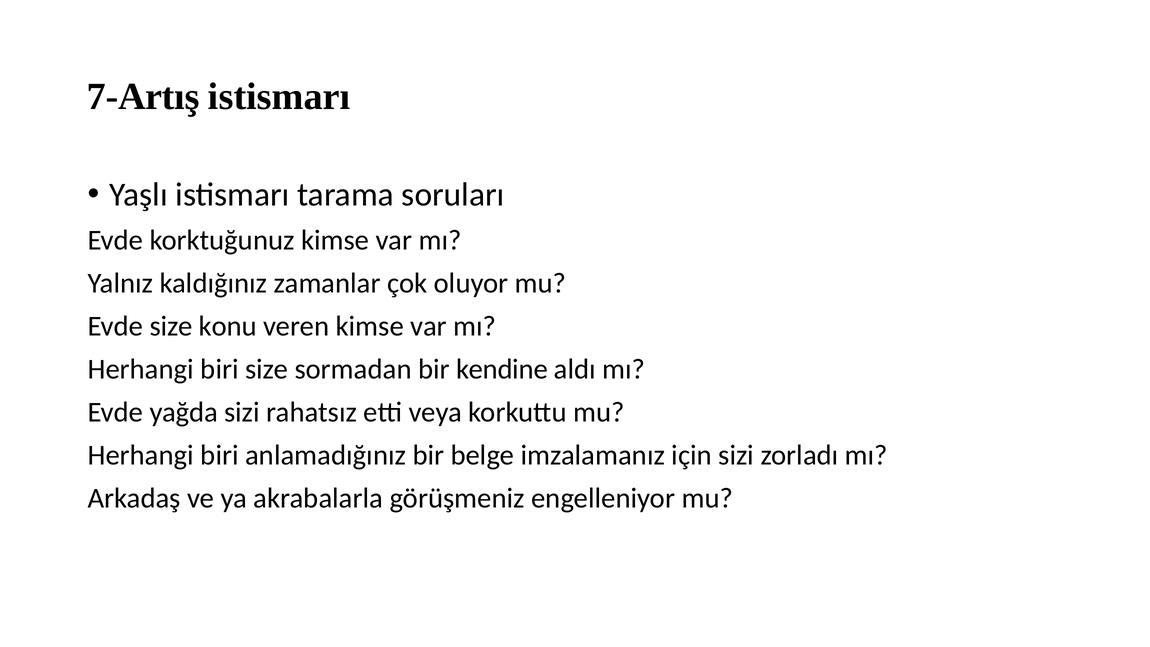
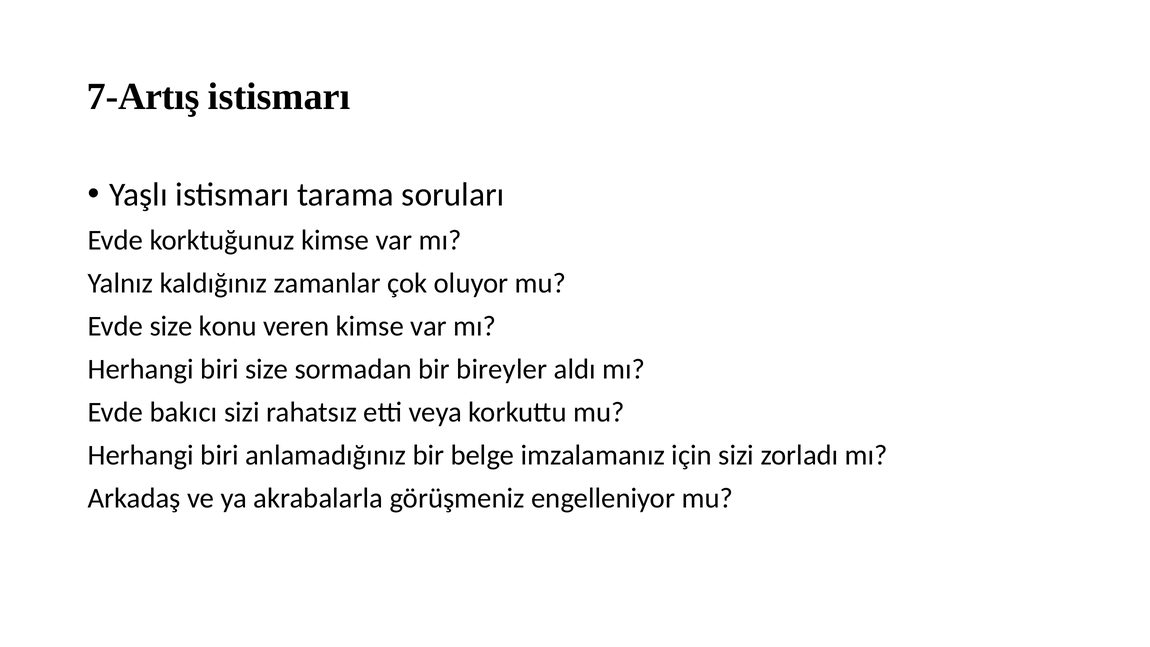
kendine: kendine -> bireyler
yağda: yağda -> bakıcı
